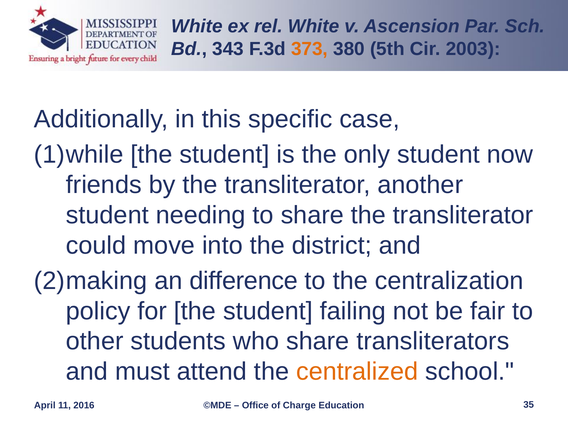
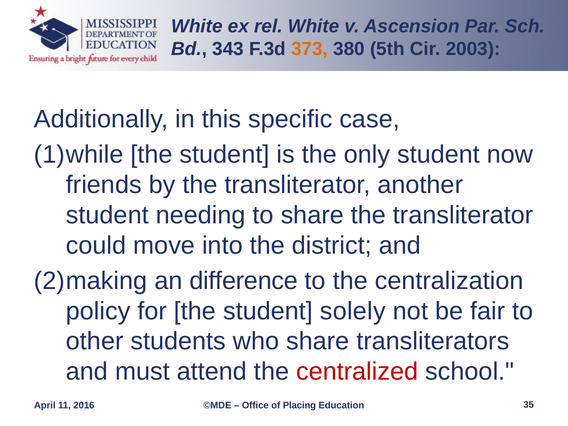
failing: failing -> solely
centralized colour: orange -> red
Charge: Charge -> Placing
